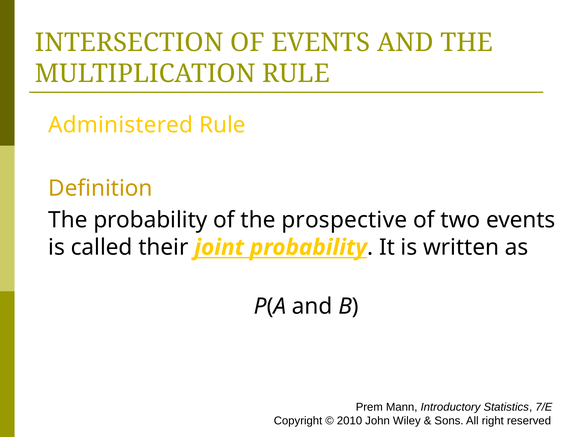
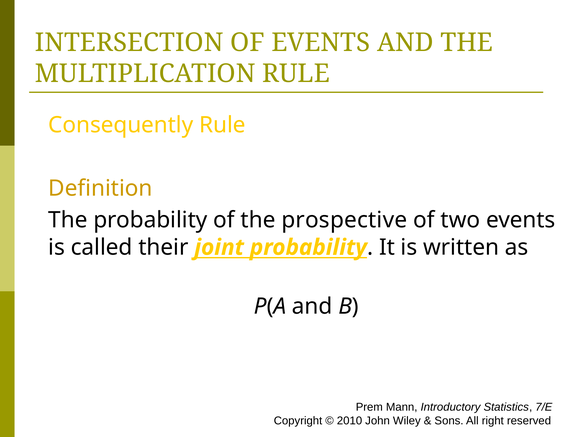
Administered: Administered -> Consequently
